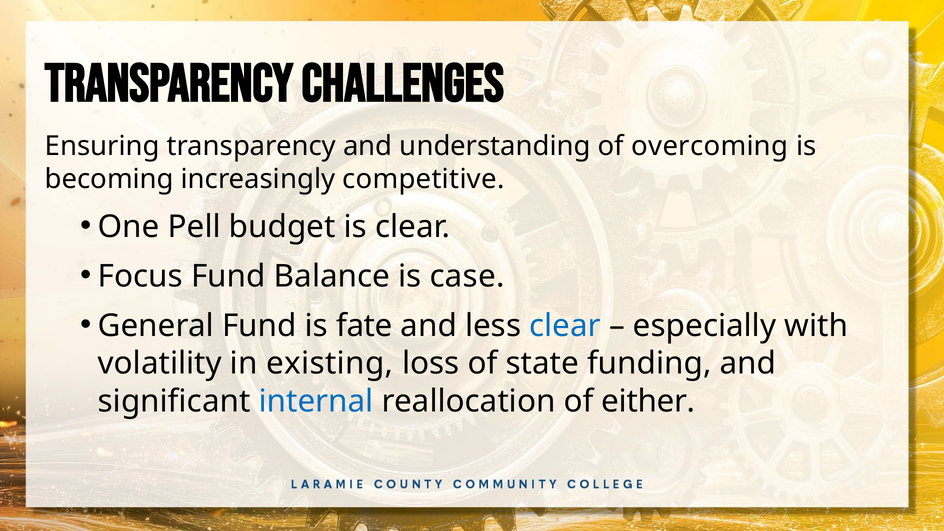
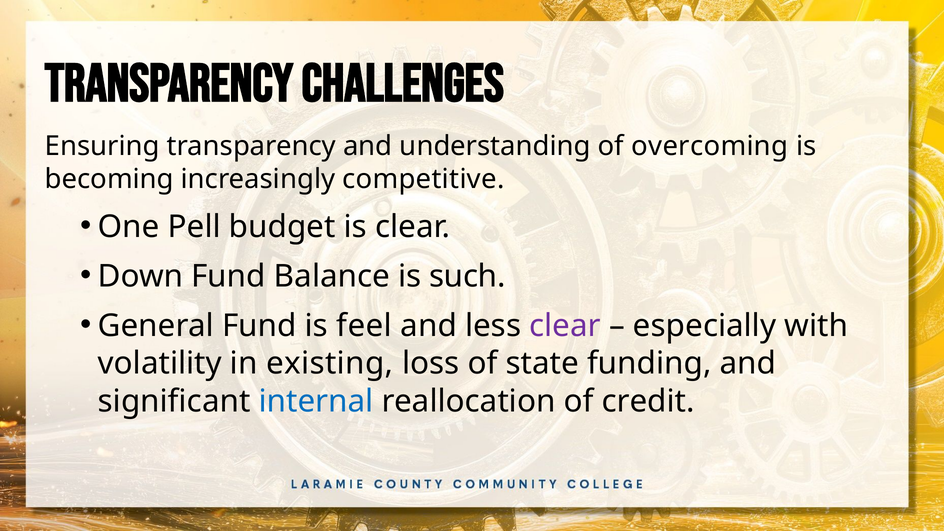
Focus: Focus -> Down
case: case -> such
fate: fate -> feel
clear at (565, 326) colour: blue -> purple
either: either -> credit
